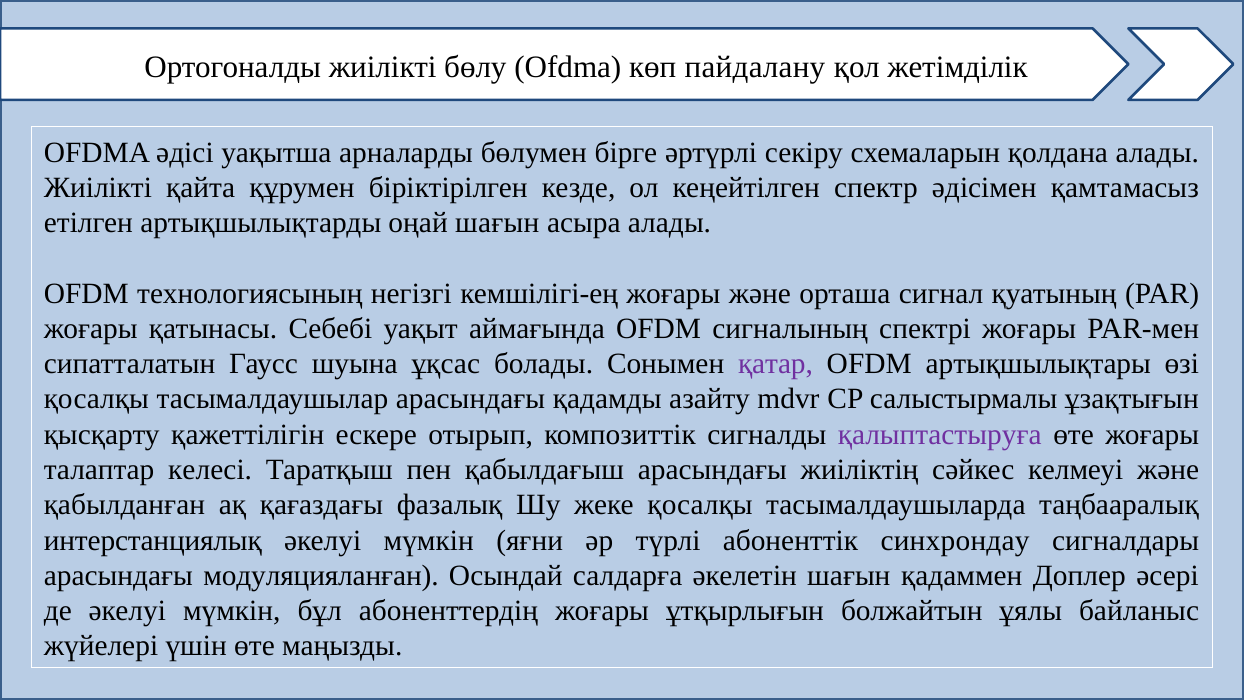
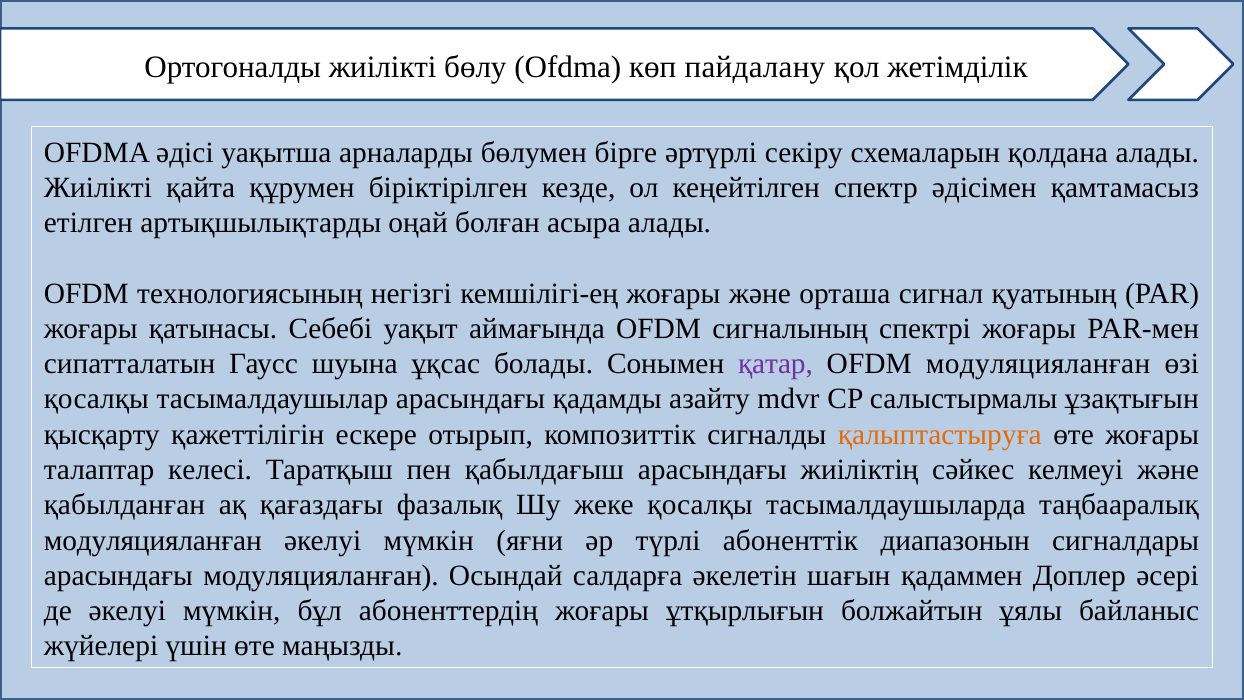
оңай шағын: шағын -> болған
OFDM артықшылықтары: артықшылықтары -> модуляцияланған
қалыптастыруға colour: purple -> orange
интерстанциялық at (153, 540): интерстанциялық -> модуляцияланған
синхрондау: синхрондау -> диапазонын
